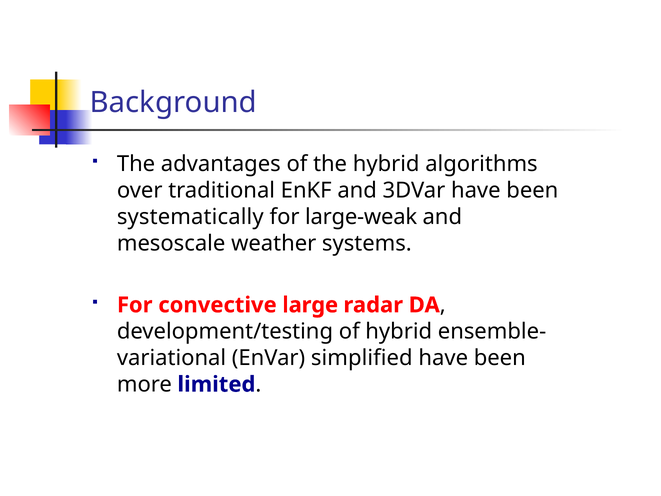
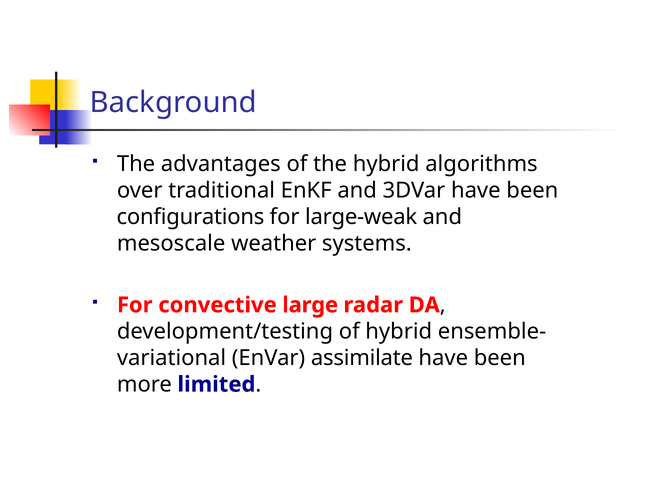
systematically: systematically -> configurations
simplified: simplified -> assimilate
